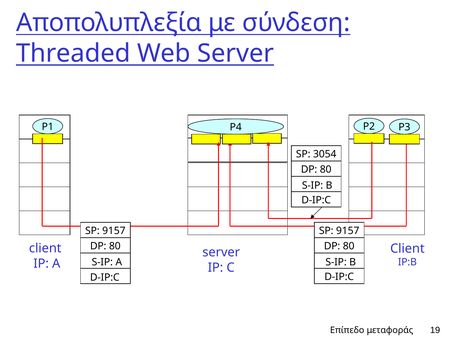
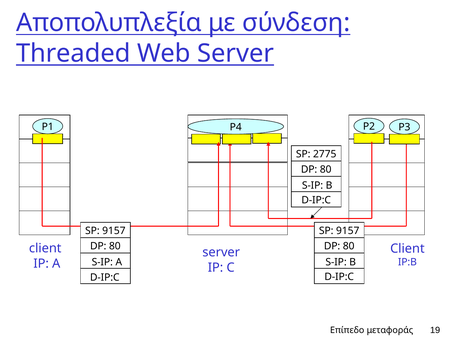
3054: 3054 -> 2775
